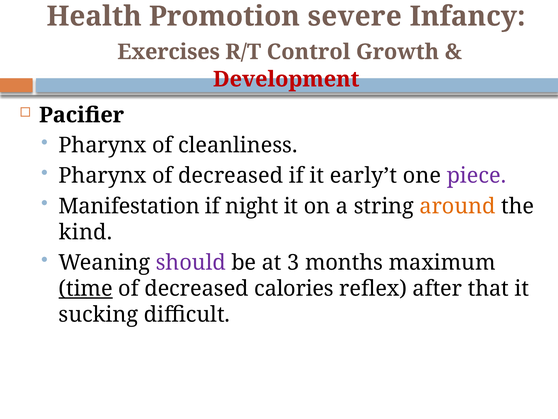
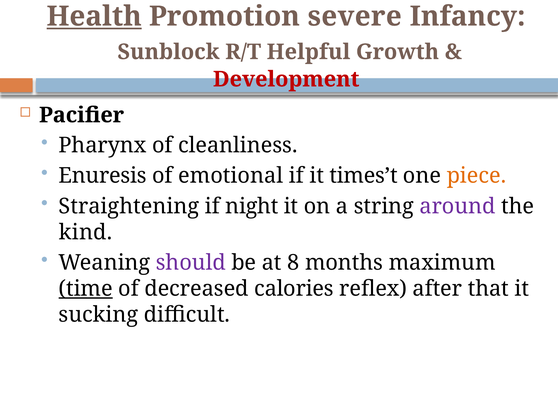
Health underline: none -> present
Exercises: Exercises -> Sunblock
Control: Control -> Helpful
Pharynx at (103, 176): Pharynx -> Enuresis
decreased at (231, 176): decreased -> emotional
early’t: early’t -> times’t
piece colour: purple -> orange
Manifestation: Manifestation -> Straightening
around colour: orange -> purple
3: 3 -> 8
